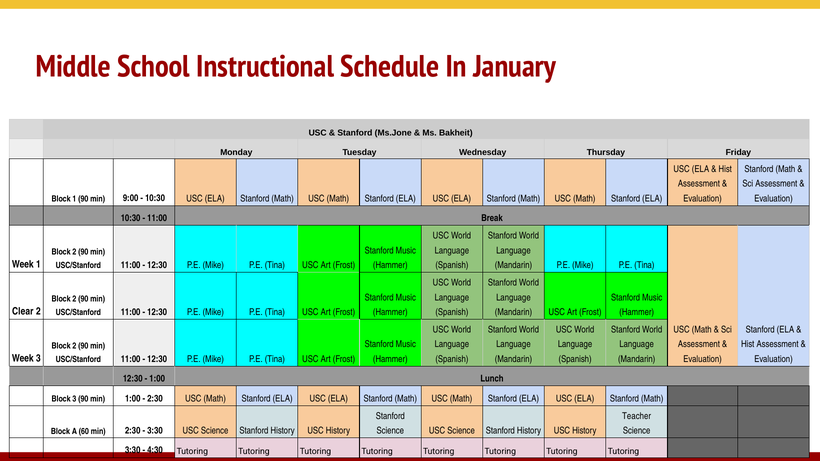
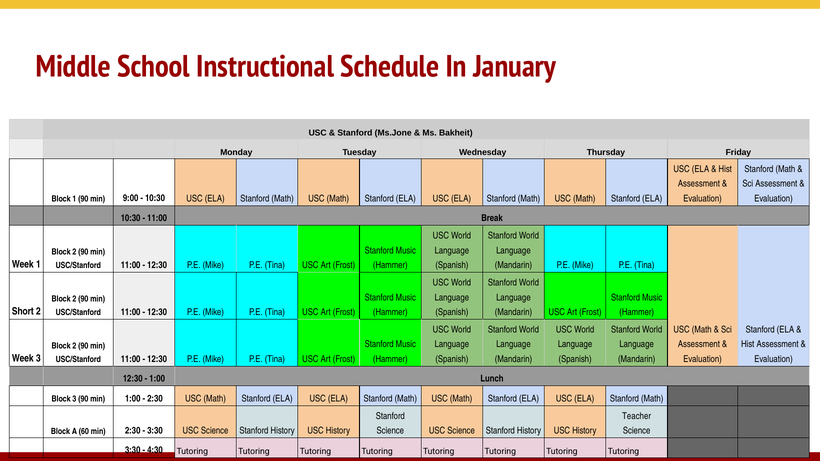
Clear: Clear -> Short
